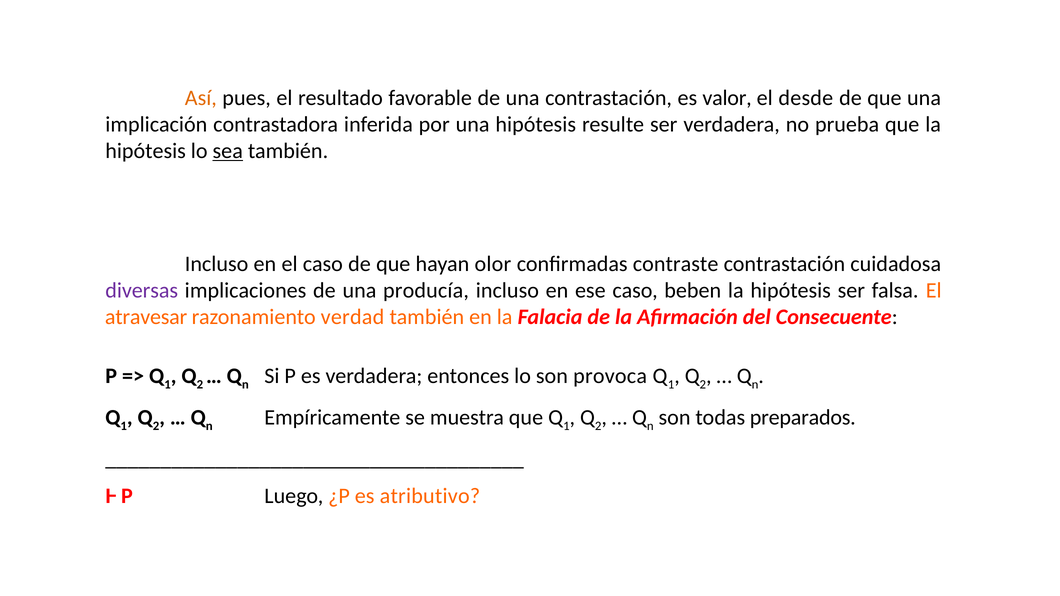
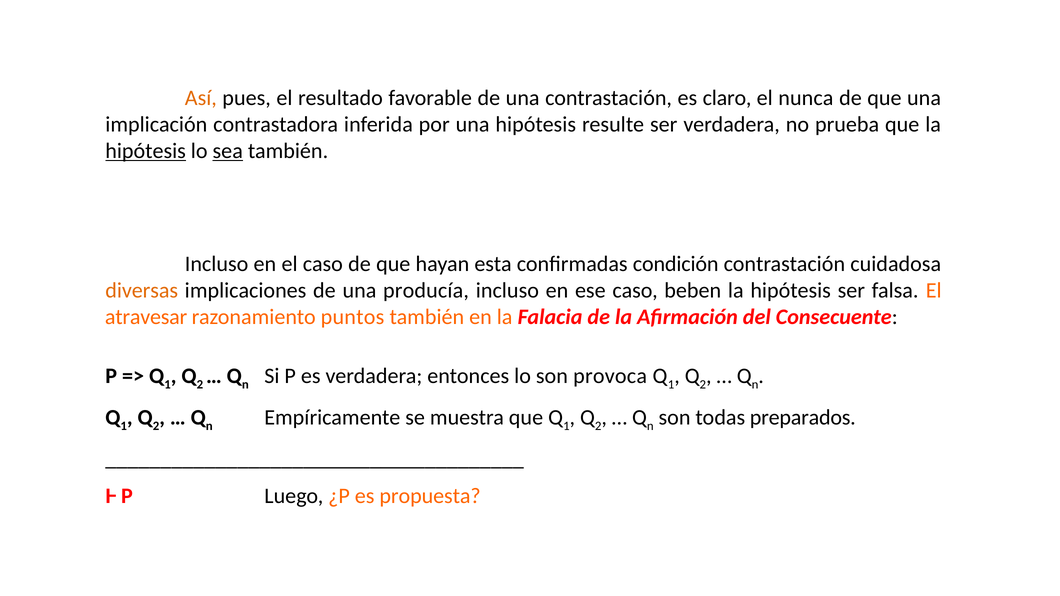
valor: valor -> claro
desde: desde -> nunca
hipótesis at (146, 151) underline: none -> present
olor: olor -> esta
contraste: contraste -> condición
diversas colour: purple -> orange
verdad: verdad -> puntos
atributivo: atributivo -> propuesta
